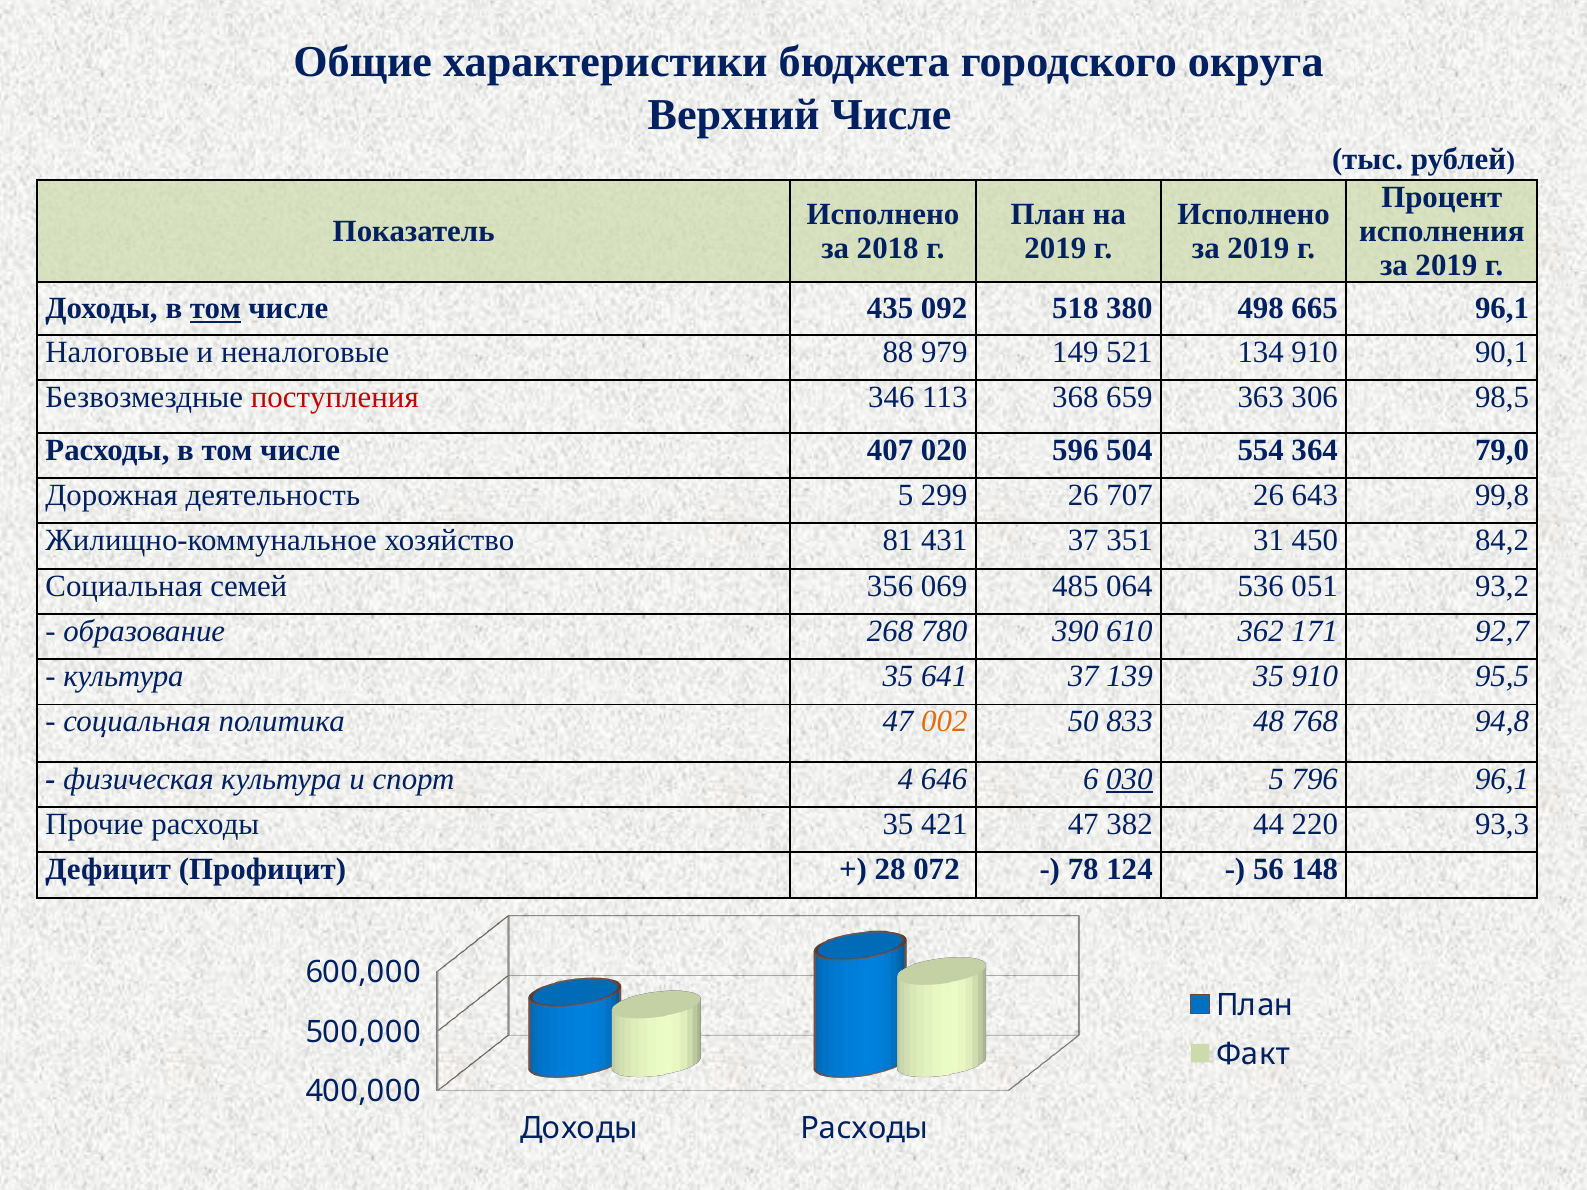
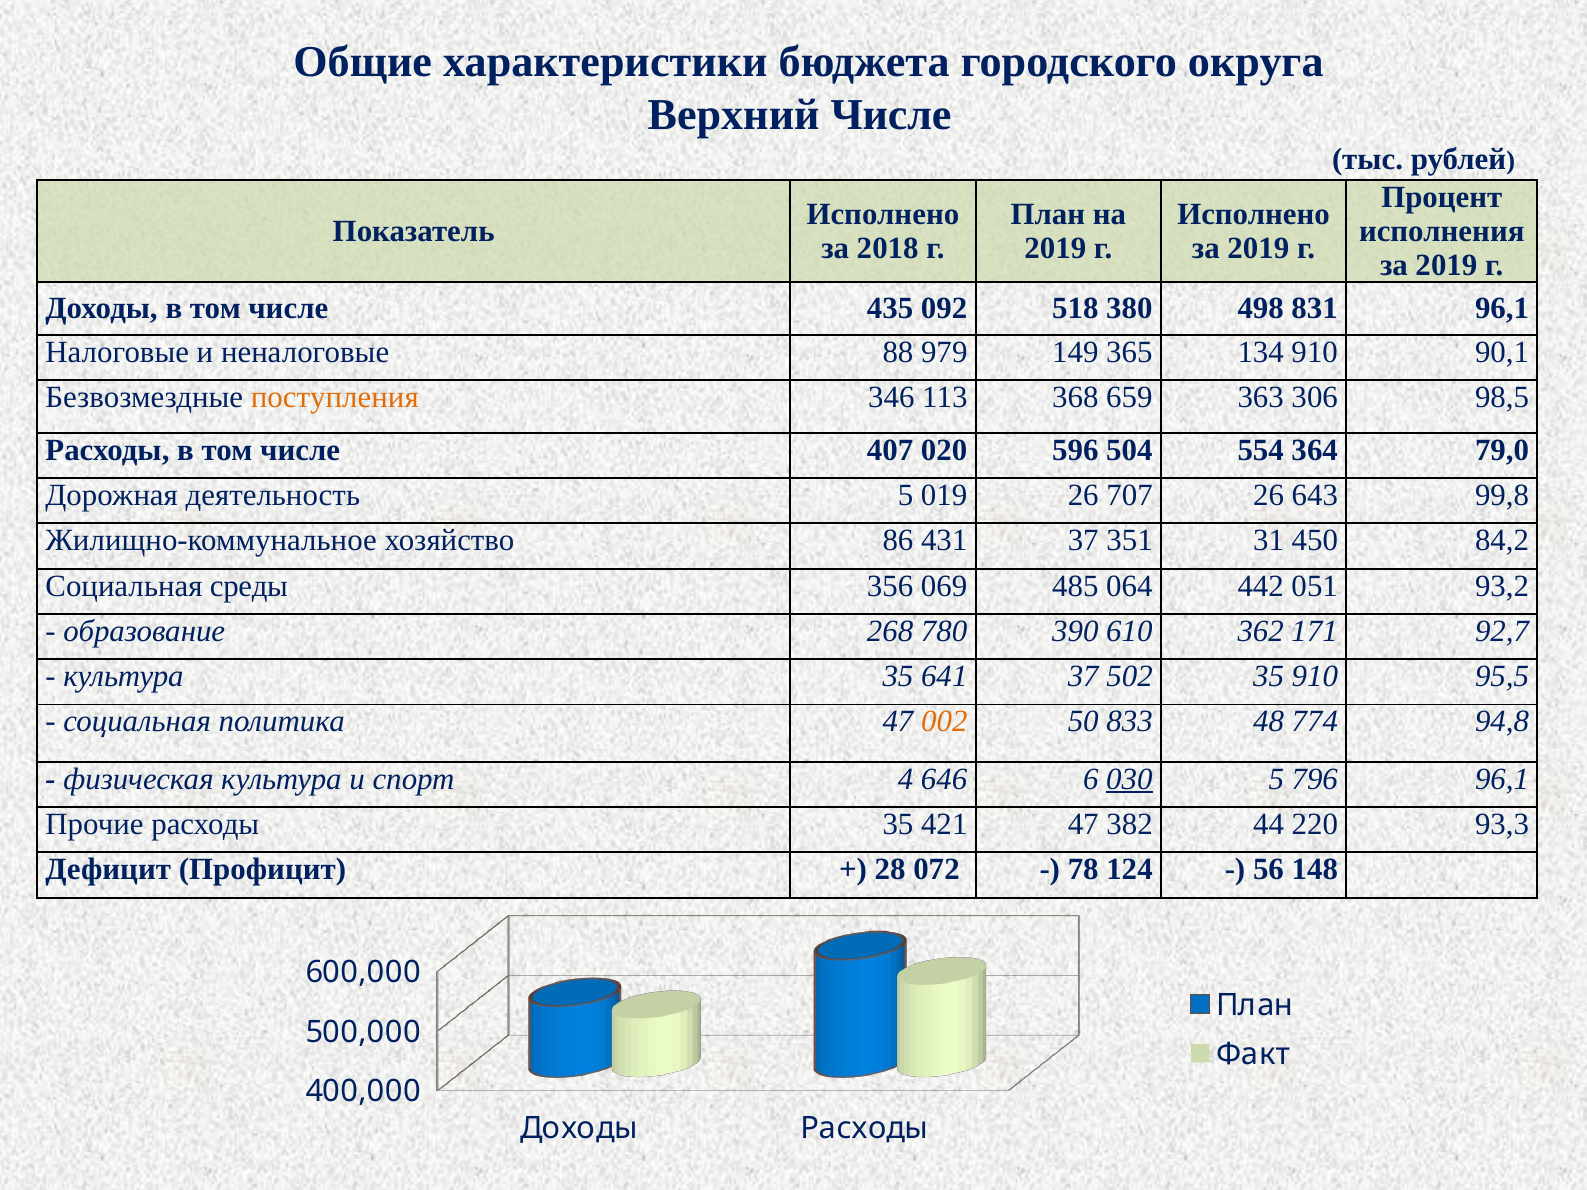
том at (215, 309) underline: present -> none
665: 665 -> 831
521: 521 -> 365
поступления colour: red -> orange
299: 299 -> 019
81: 81 -> 86
семей: семей -> среды
536: 536 -> 442
139: 139 -> 502
768: 768 -> 774
